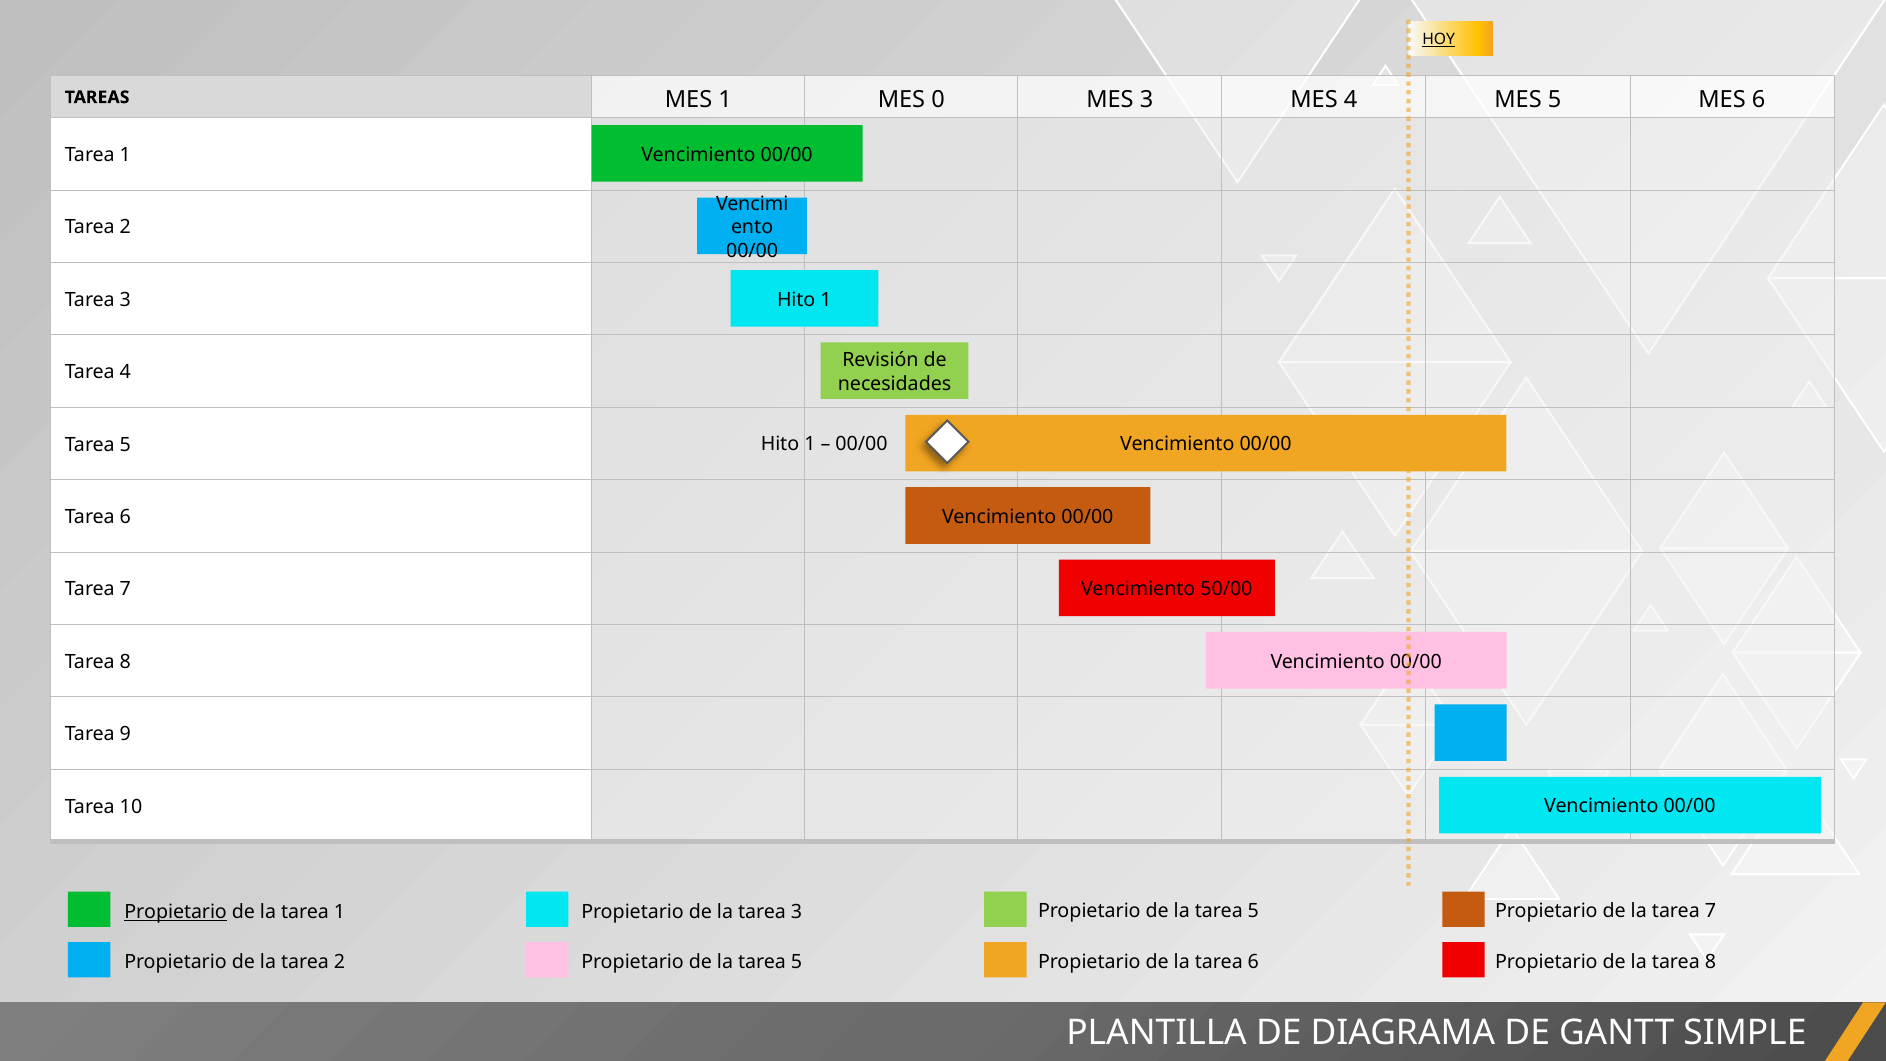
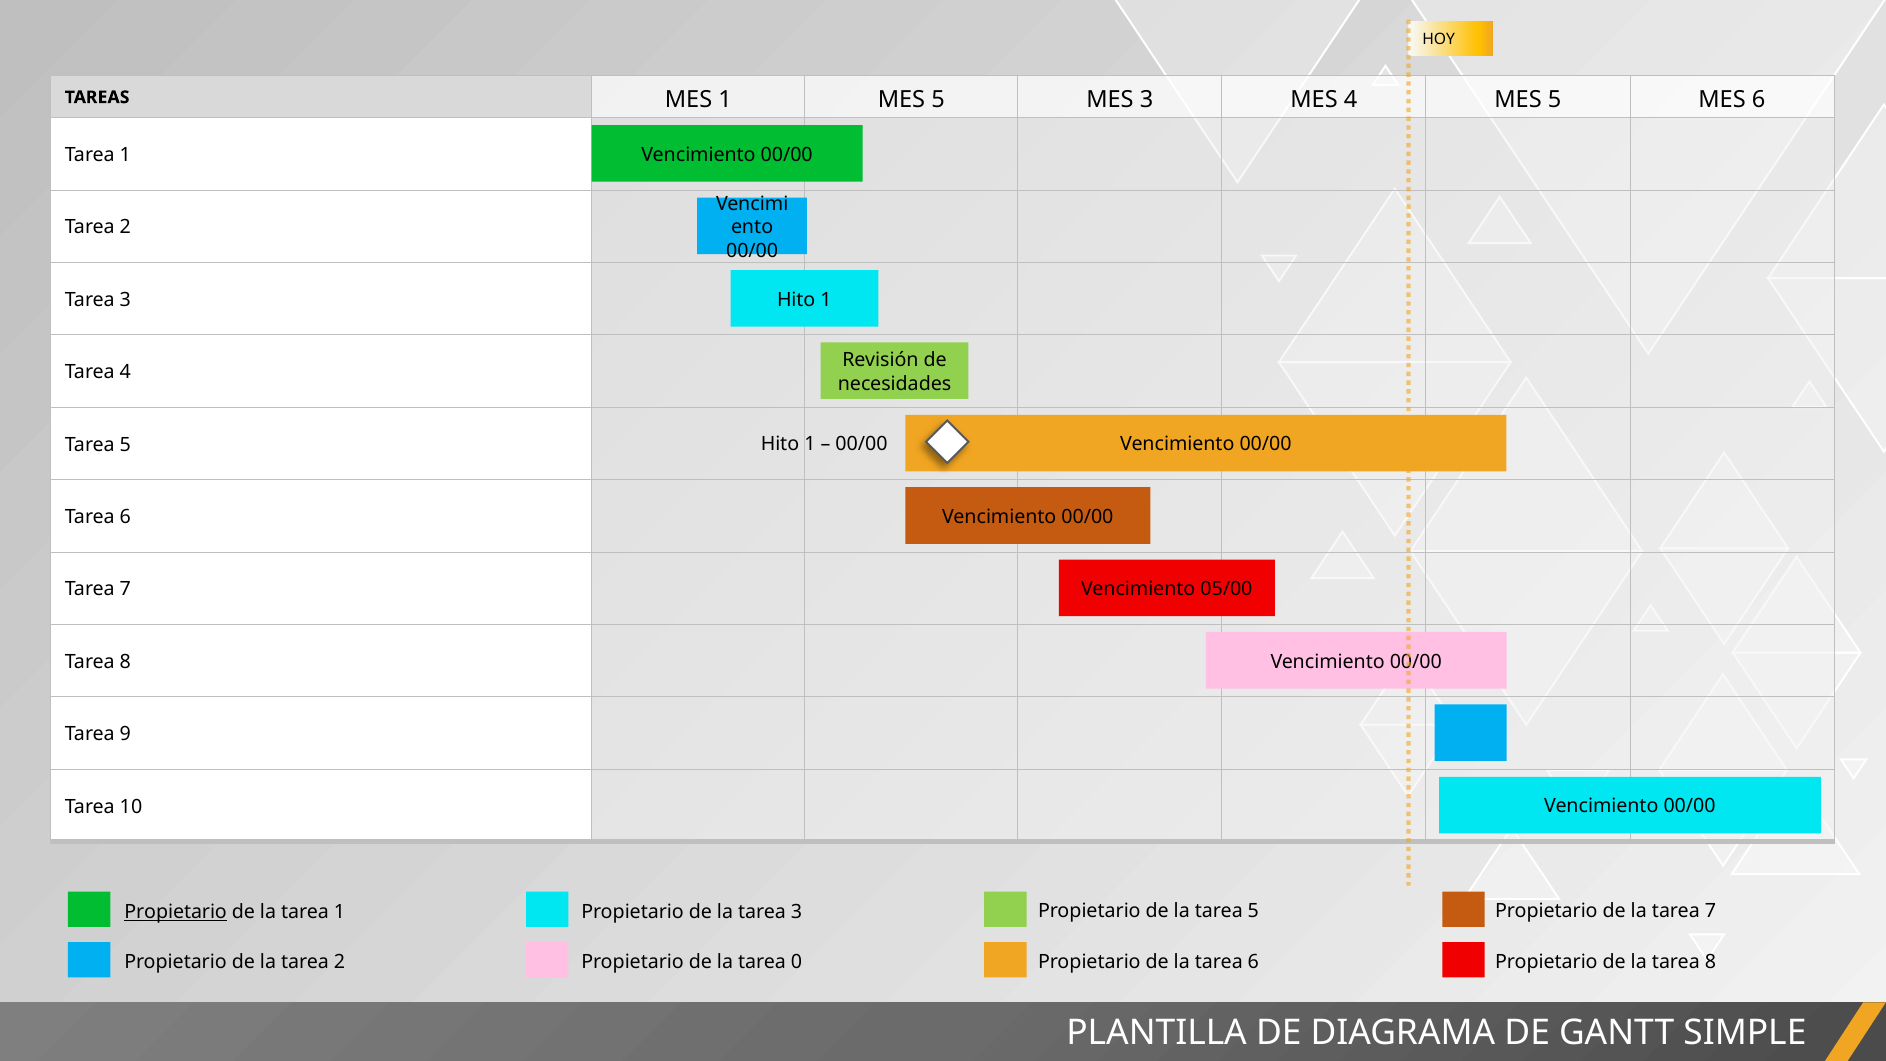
HOY underline: present -> none
1 MES 0: 0 -> 5
50/00: 50/00 -> 05/00
5 at (797, 962): 5 -> 0
